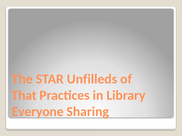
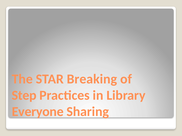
Unfilleds: Unfilleds -> Breaking
That: That -> Step
